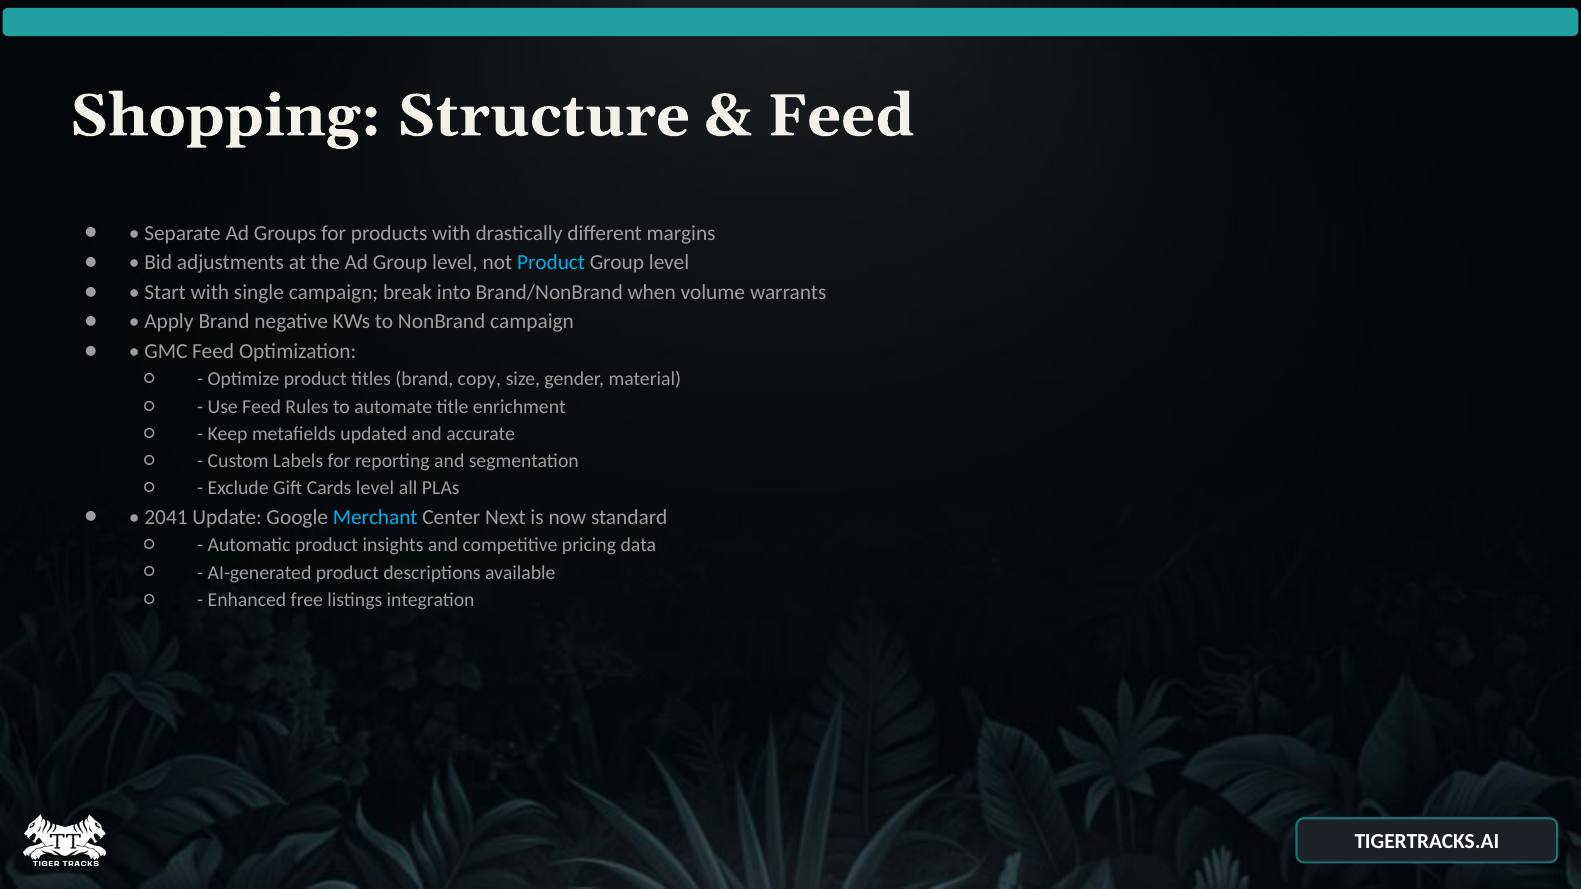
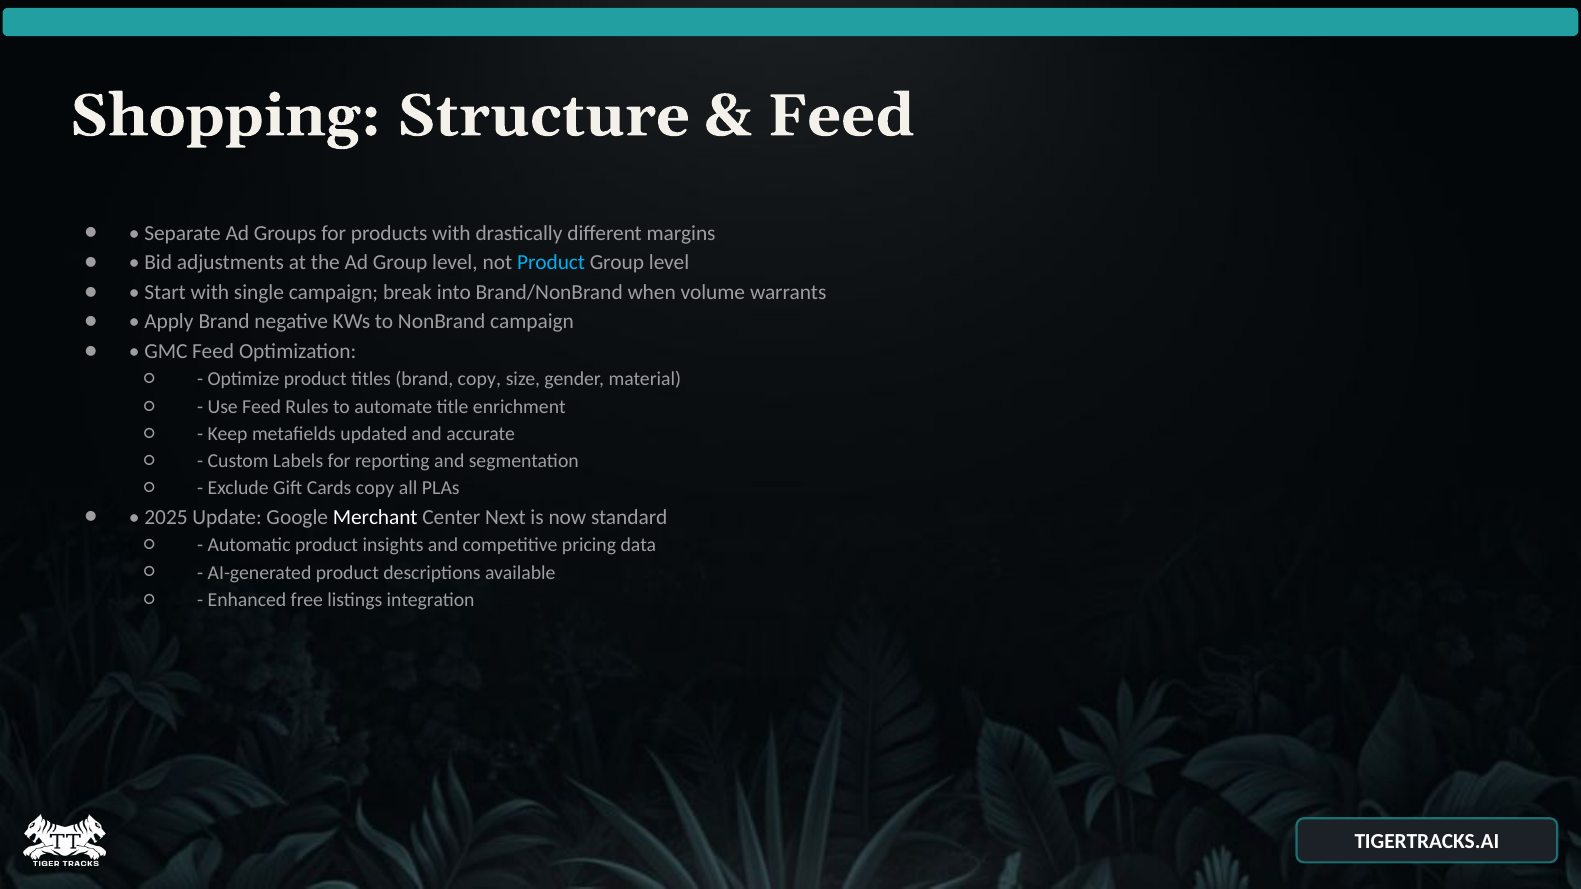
Cards level: level -> copy
2041: 2041 -> 2025
Merchant colour: light blue -> white
